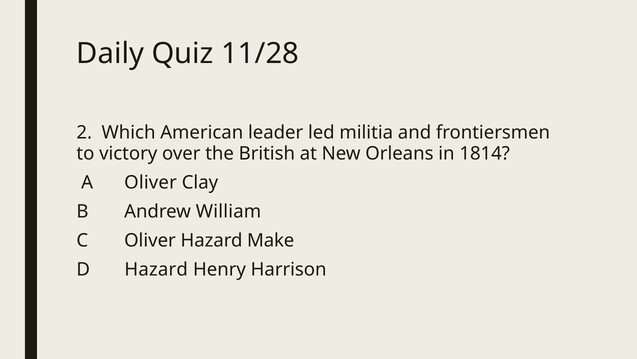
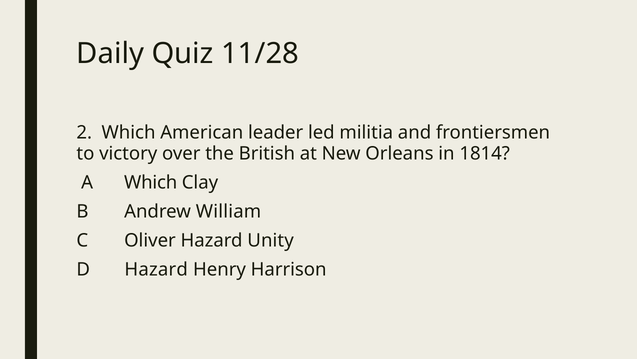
A Oliver: Oliver -> Which
Make: Make -> Unity
